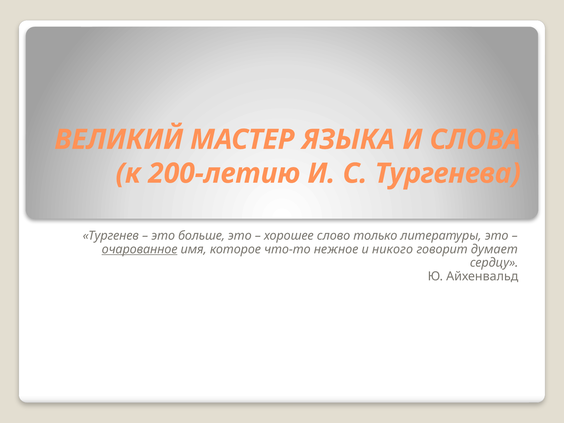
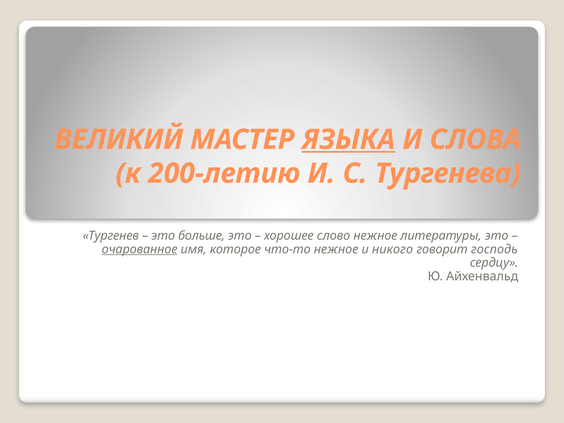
ЯЗЫКА underline: none -> present
слово только: только -> нежное
думает: думает -> господь
